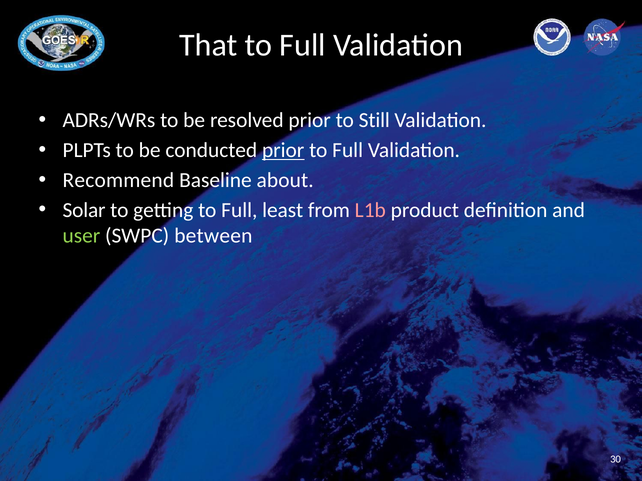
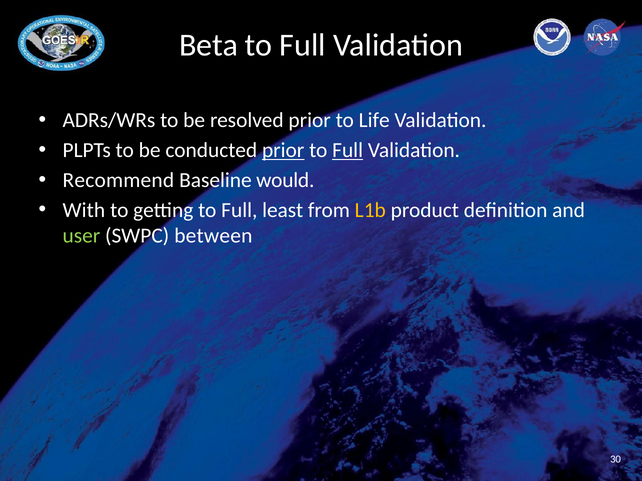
That: That -> Beta
Still: Still -> Life
Full at (348, 150) underline: none -> present
about: about -> would
Solar: Solar -> With
L1b colour: pink -> yellow
